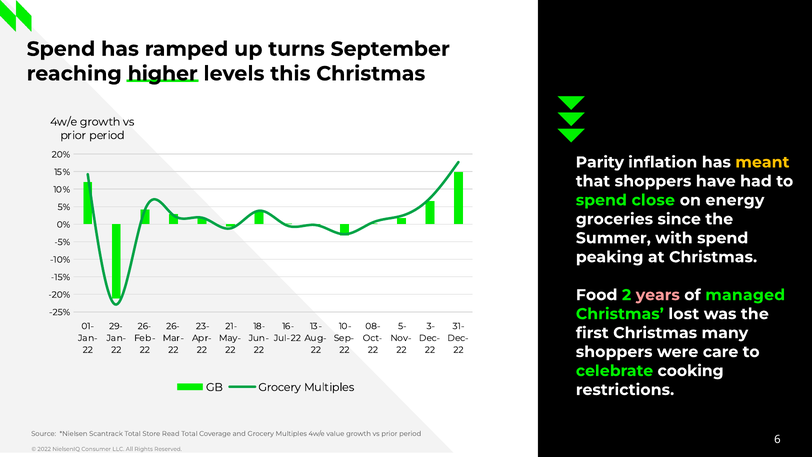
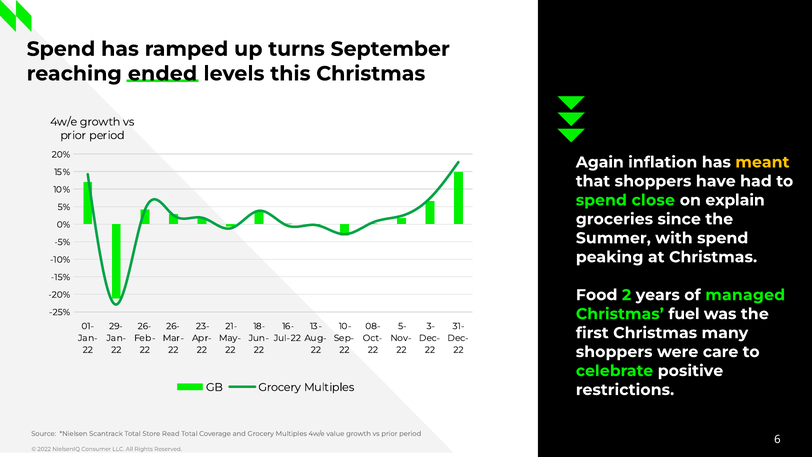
higher: higher -> ended
Parity: Parity -> Again
energy: energy -> explain
years colour: pink -> white
lost: lost -> fuel
cooking: cooking -> positive
